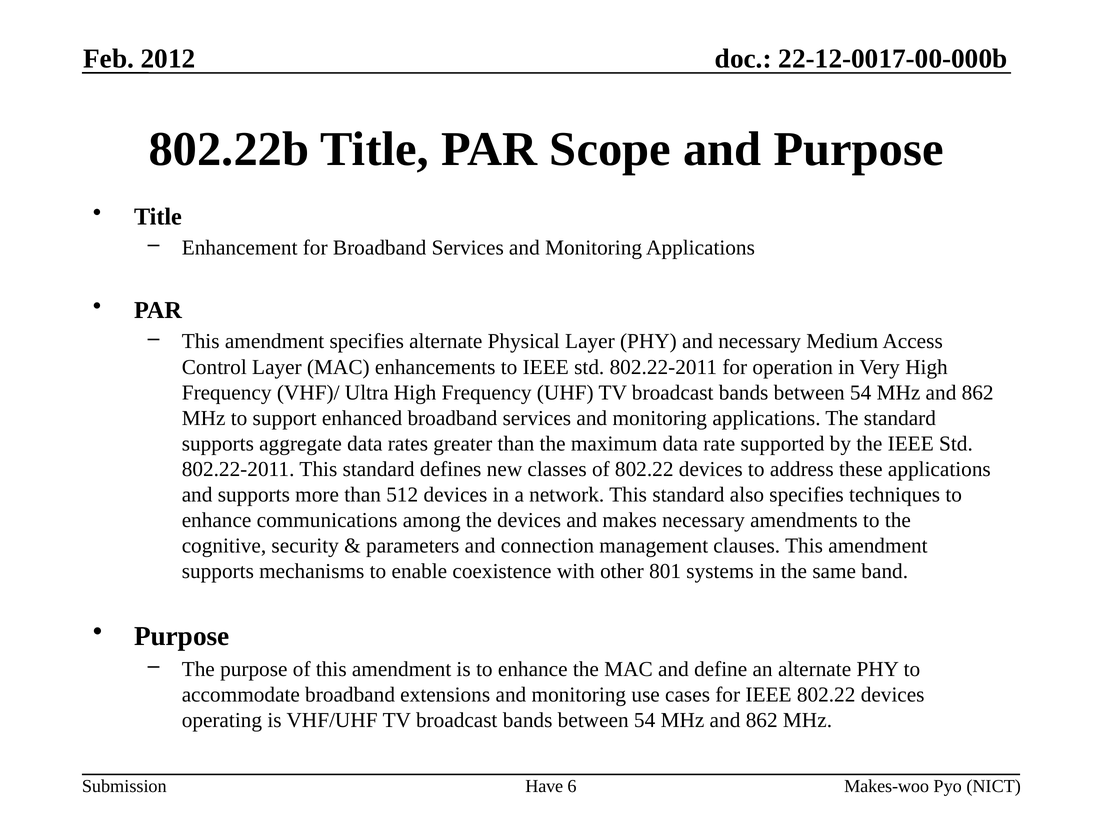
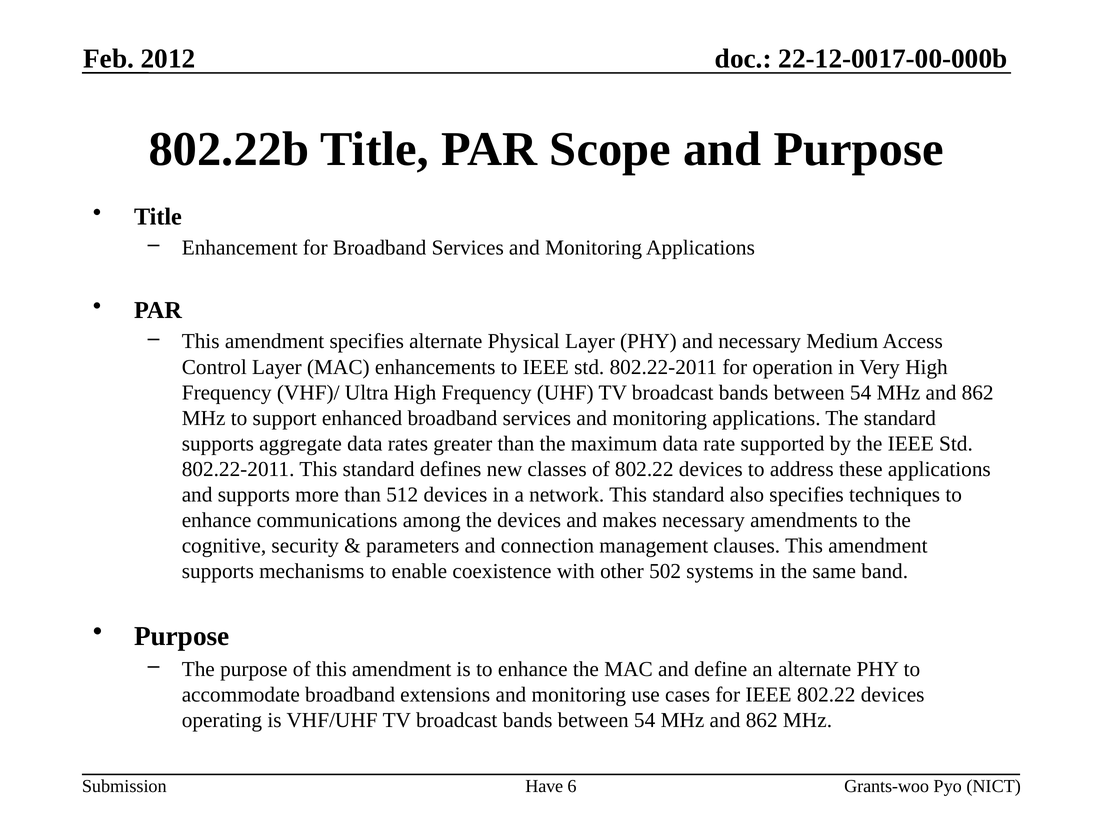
801: 801 -> 502
Makes-woo: Makes-woo -> Grants-woo
